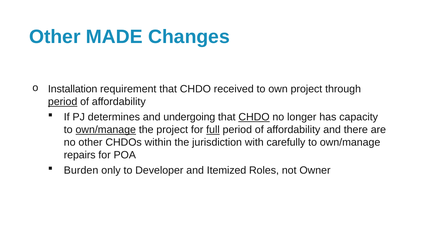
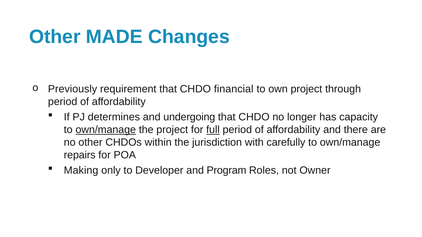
Installation: Installation -> Previously
received: received -> financial
period at (63, 102) underline: present -> none
CHDO at (254, 117) underline: present -> none
Burden: Burden -> Making
Itemized: Itemized -> Program
